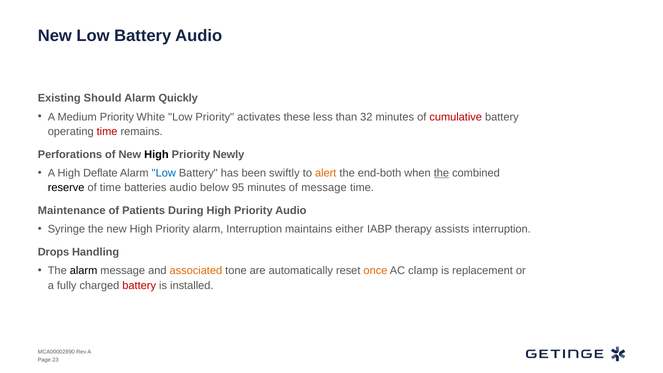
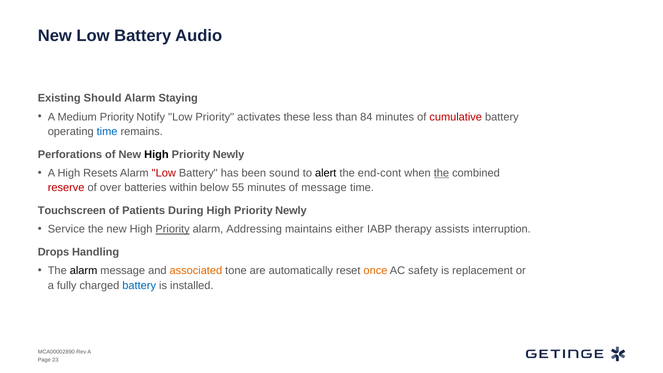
Quickly: Quickly -> Staying
White: White -> Notify
32: 32 -> 84
time at (107, 131) colour: red -> blue
Deflate: Deflate -> Resets
Low at (164, 173) colour: blue -> red
swiftly: swiftly -> sound
alert colour: orange -> black
end-both: end-both -> end-cont
reserve colour: black -> red
of time: time -> over
batteries audio: audio -> within
95: 95 -> 55
Maintenance: Maintenance -> Touchscreen
During High Priority Audio: Audio -> Newly
Syringe: Syringe -> Service
Priority at (173, 229) underline: none -> present
alarm Interruption: Interruption -> Addressing
clamp: clamp -> safety
battery at (139, 285) colour: red -> blue
